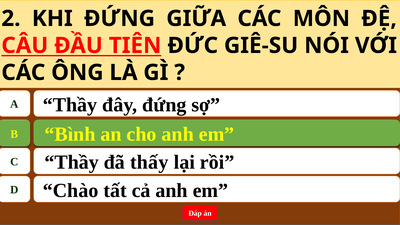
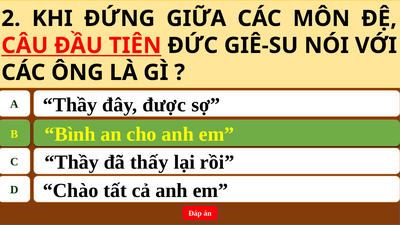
đây đứng: đứng -> được
